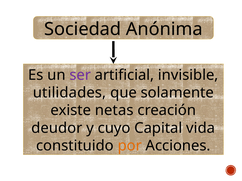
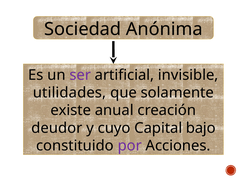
netas: netas -> anual
vida: vida -> bajo
por colour: orange -> purple
